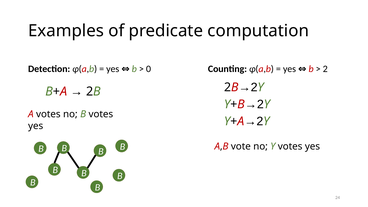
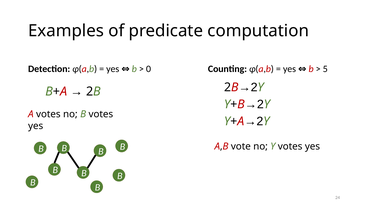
2: 2 -> 5
